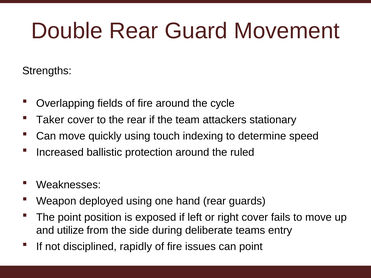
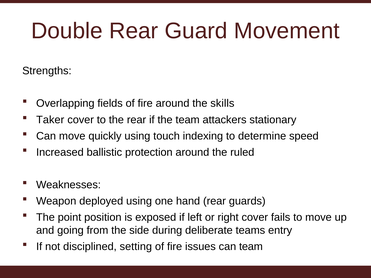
cycle: cycle -> skills
utilize: utilize -> going
rapidly: rapidly -> setting
can point: point -> team
